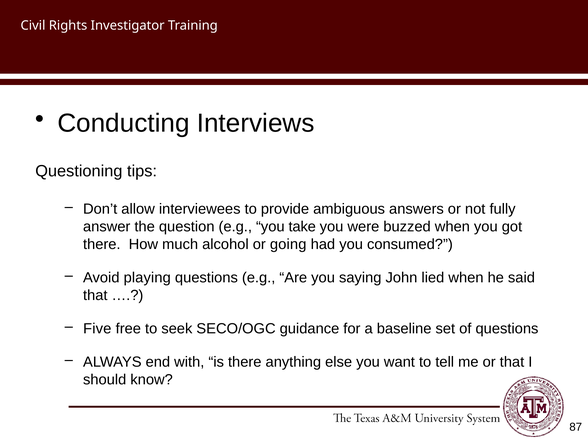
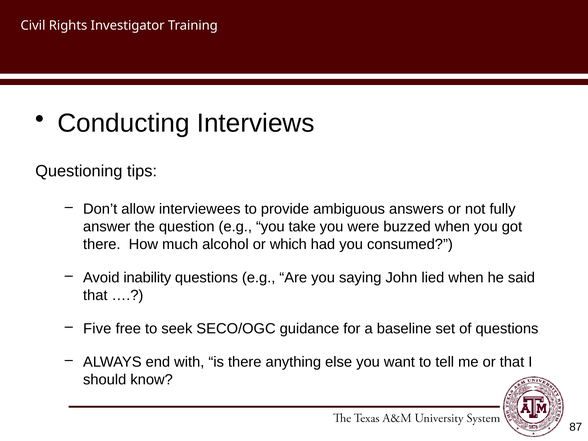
going: going -> which
playing: playing -> inability
